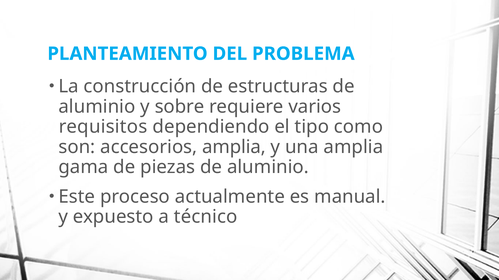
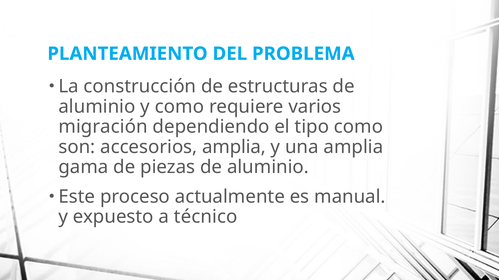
y sobre: sobre -> como
requisitos: requisitos -> migración
